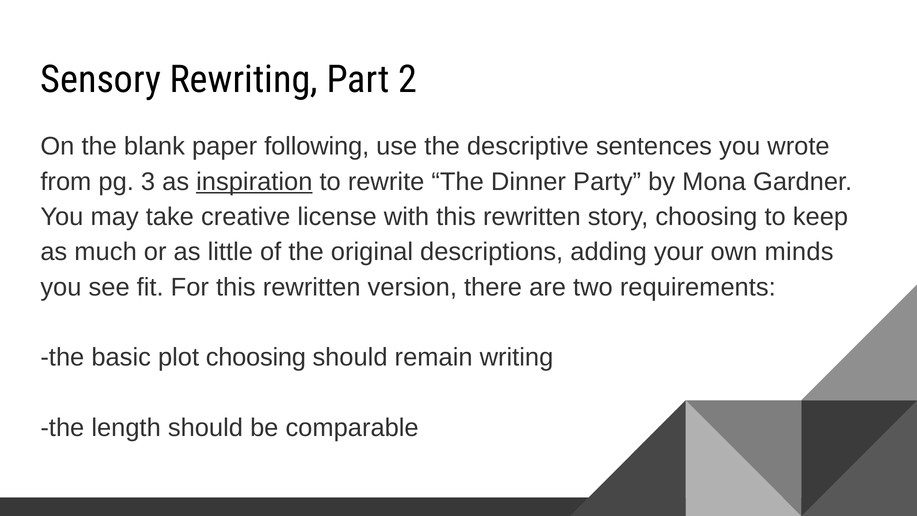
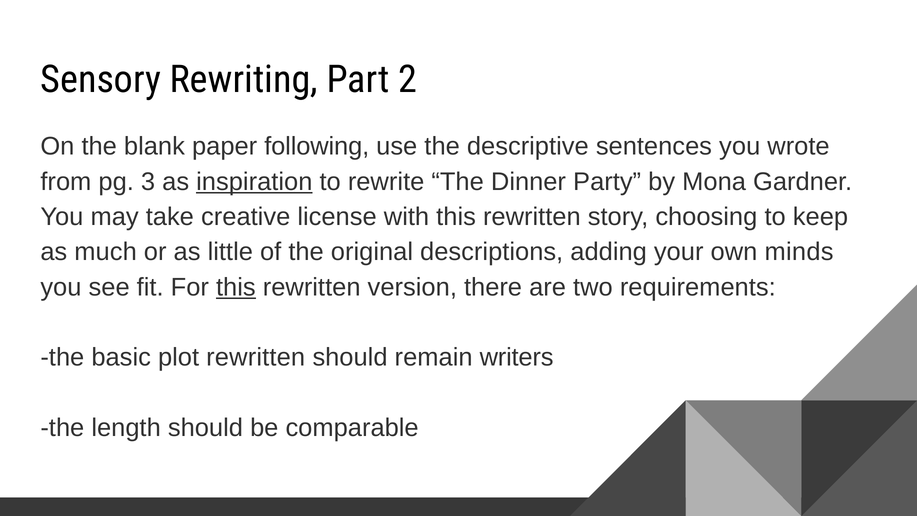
this at (236, 287) underline: none -> present
plot choosing: choosing -> rewritten
writing: writing -> writers
